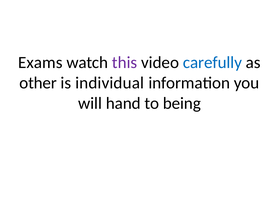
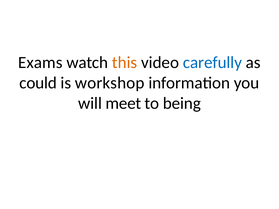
this colour: purple -> orange
other: other -> could
individual: individual -> workshop
hand: hand -> meet
